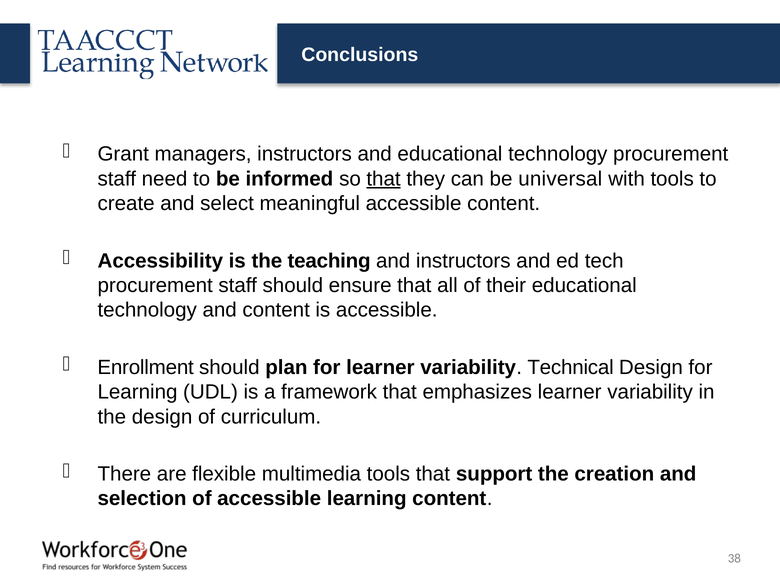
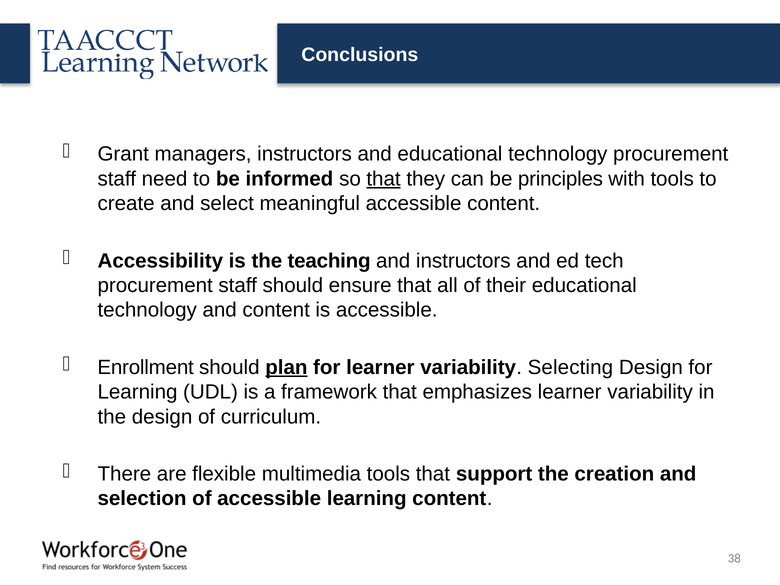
universal: universal -> principles
plan underline: none -> present
Technical: Technical -> Selecting
